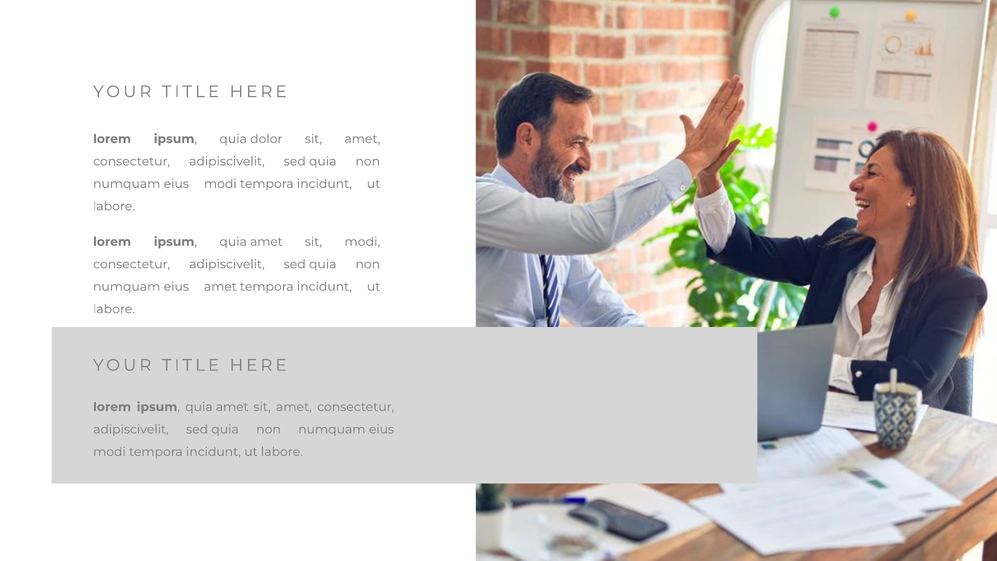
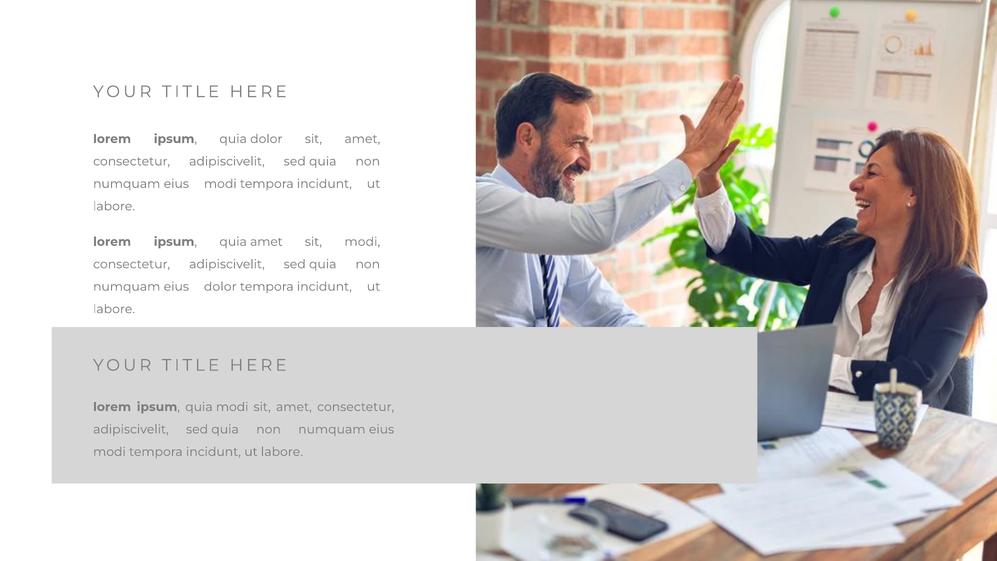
eius amet: amet -> dolor
amet at (232, 407): amet -> modi
